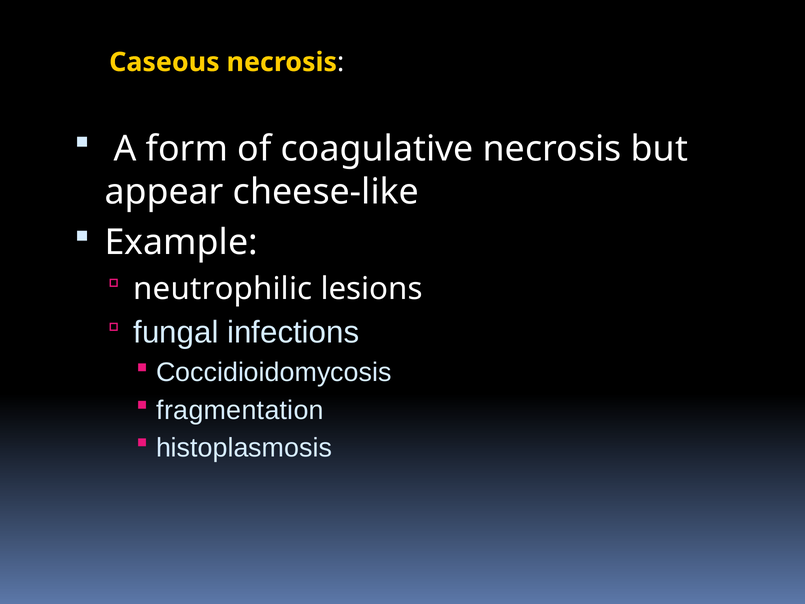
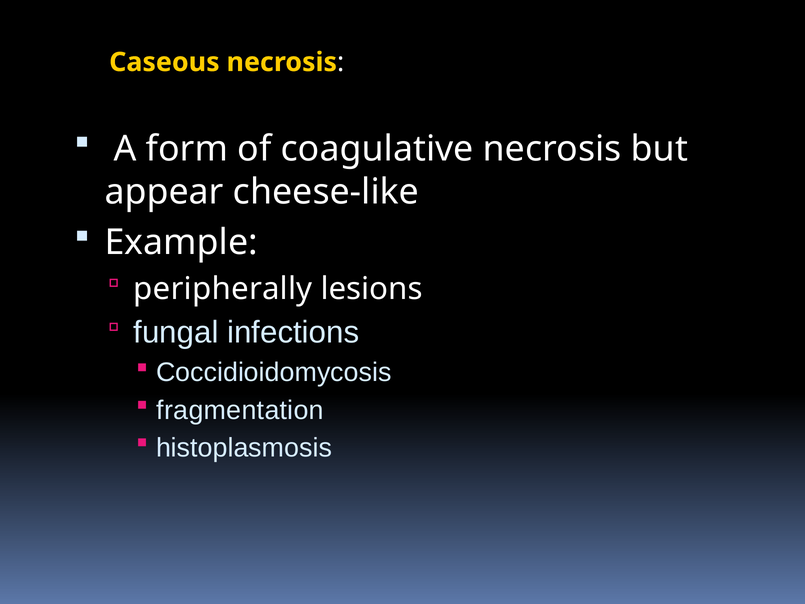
neutrophilic: neutrophilic -> peripherally
